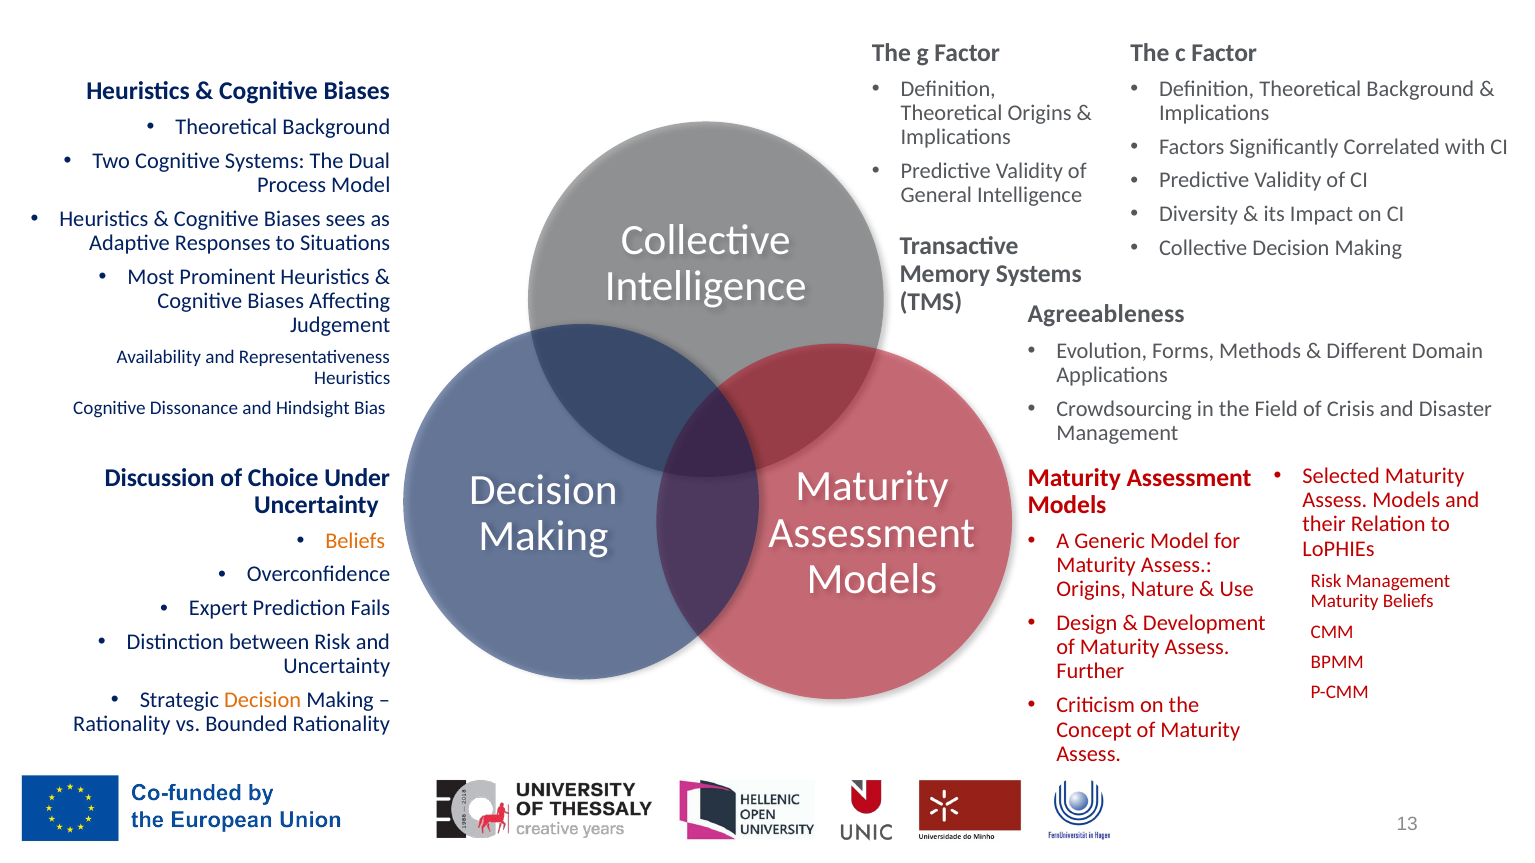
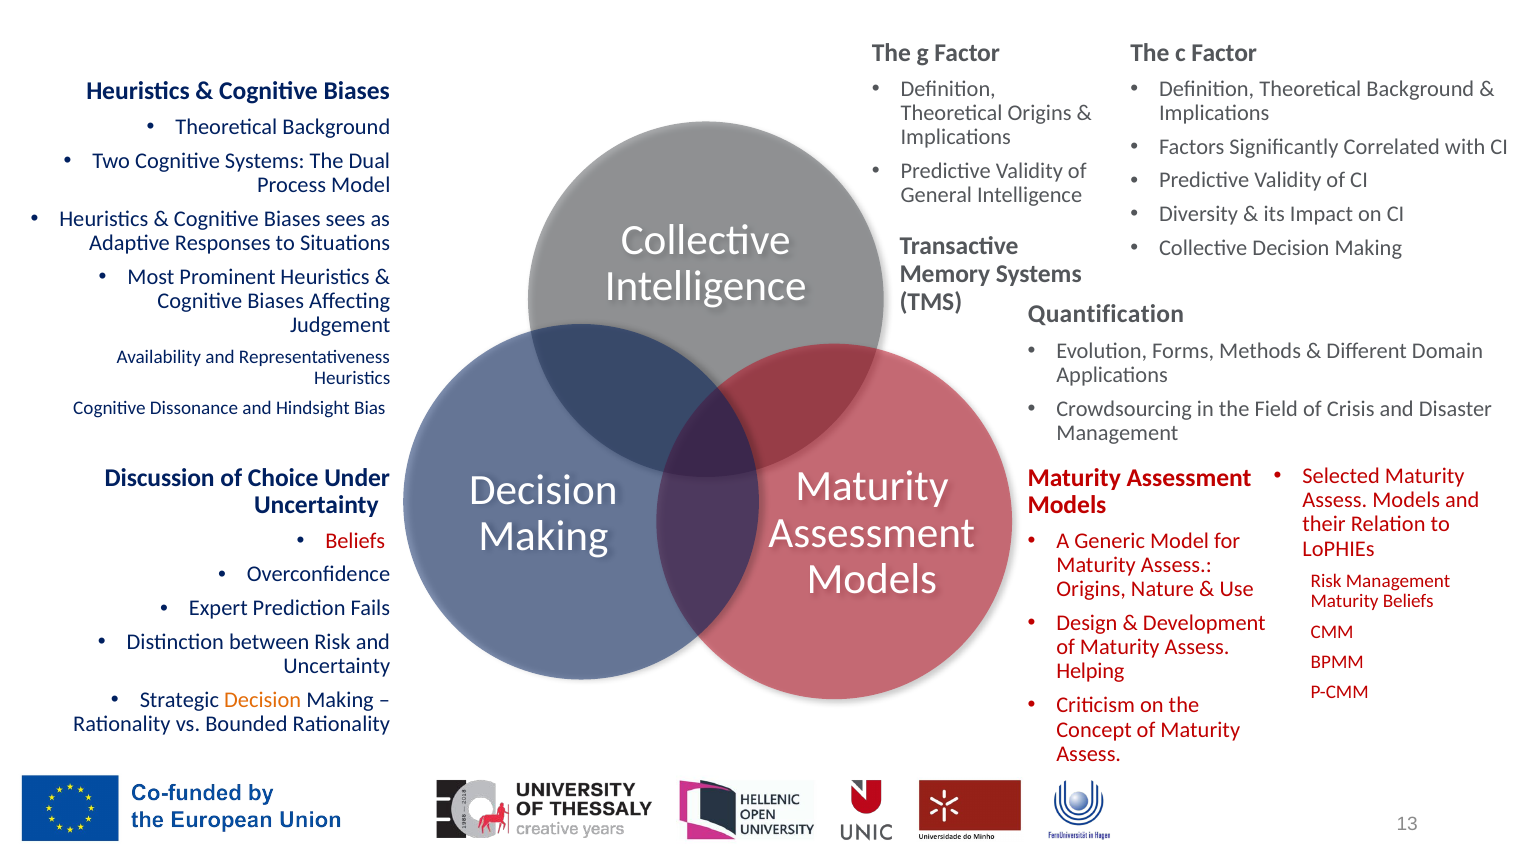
Agreeableness: Agreeableness -> Quantification
Beliefs at (355, 541) colour: orange -> red
Further: Further -> Helping
